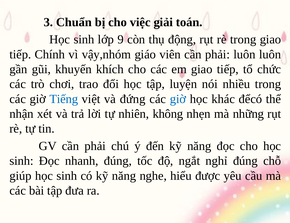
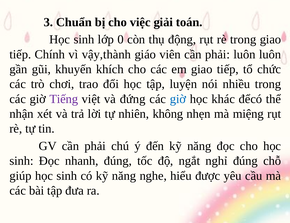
9: 9 -> 0
vậy,nhóm: vậy,nhóm -> vậy,thành
Tiếng colour: blue -> purple
những: những -> miệng
